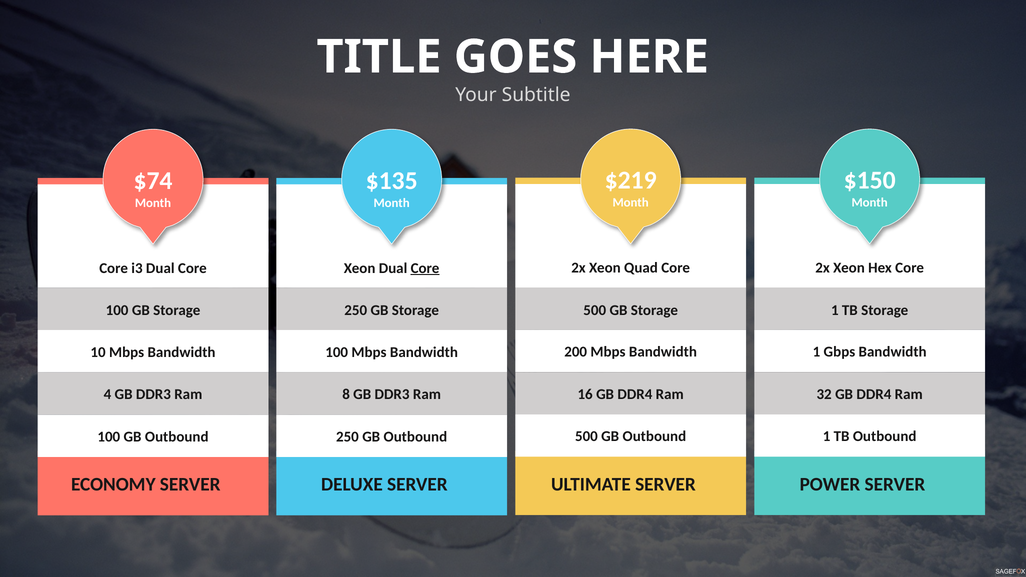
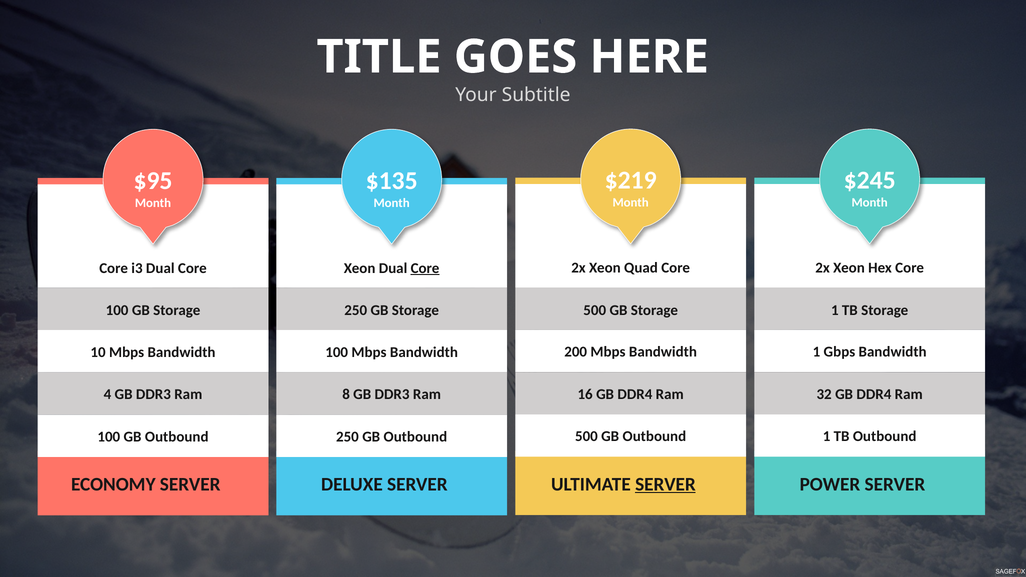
$150: $150 -> $245
$74: $74 -> $95
SERVER at (665, 484) underline: none -> present
